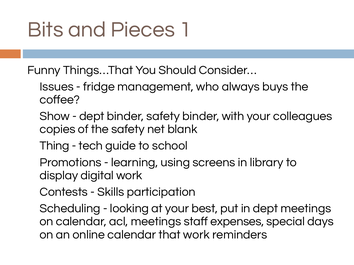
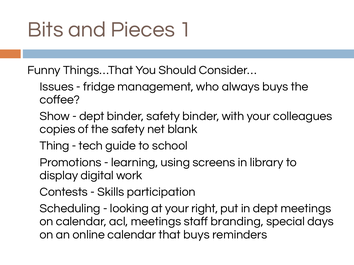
best: best -> right
expenses: expenses -> branding
that work: work -> buys
